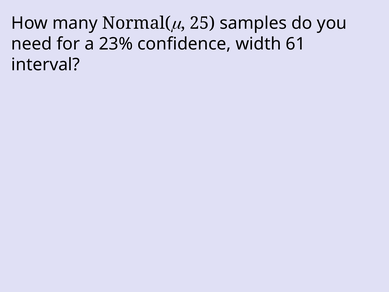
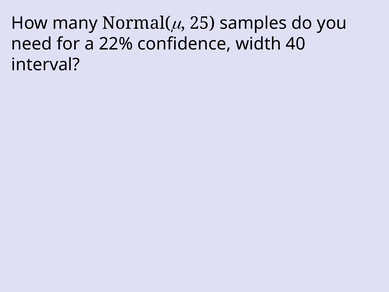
23%: 23% -> 22%
61: 61 -> 40
